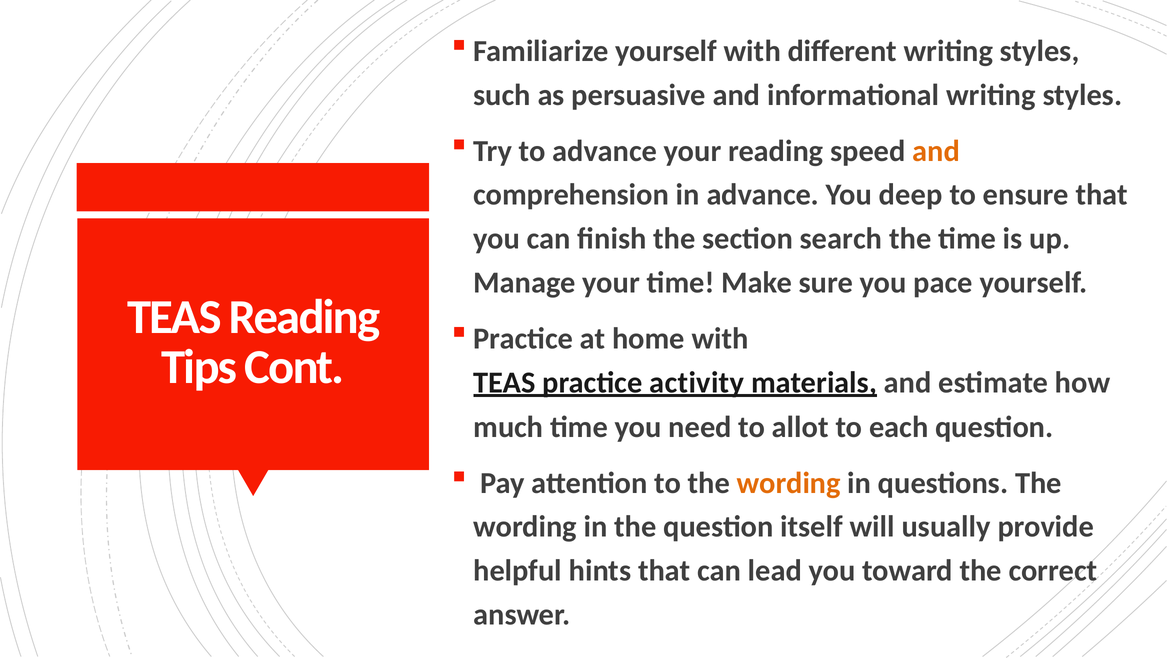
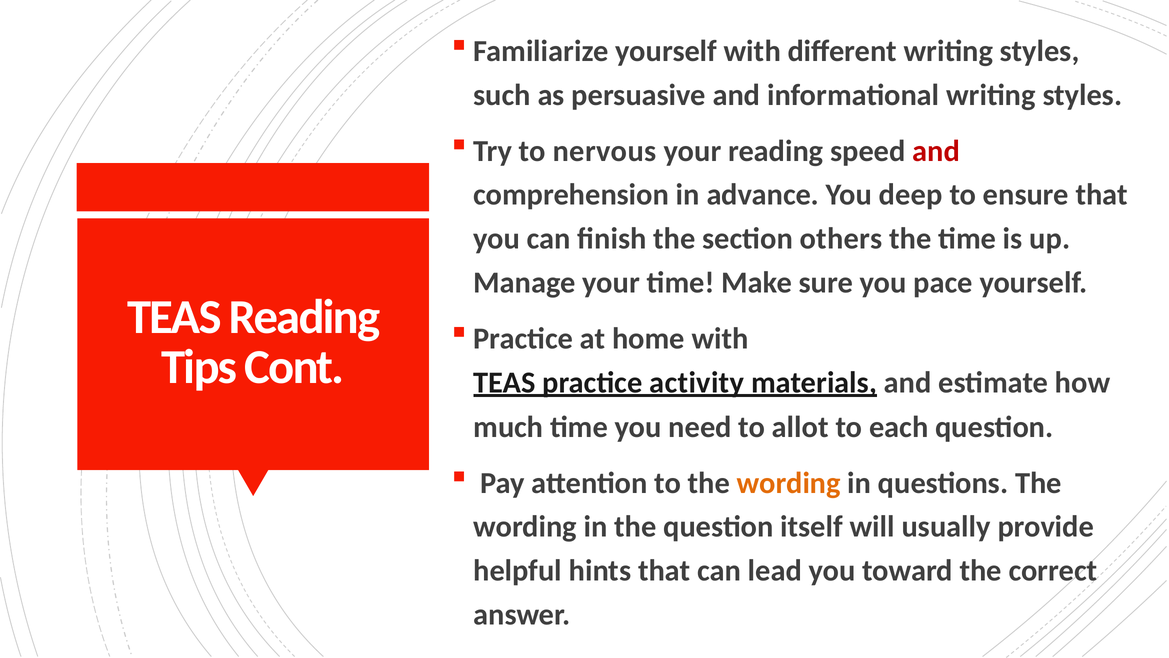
to advance: advance -> nervous
and at (936, 151) colour: orange -> red
search: search -> others
